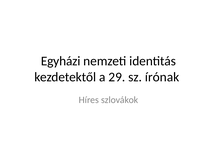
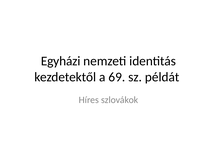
29: 29 -> 69
írónak: írónak -> példát
